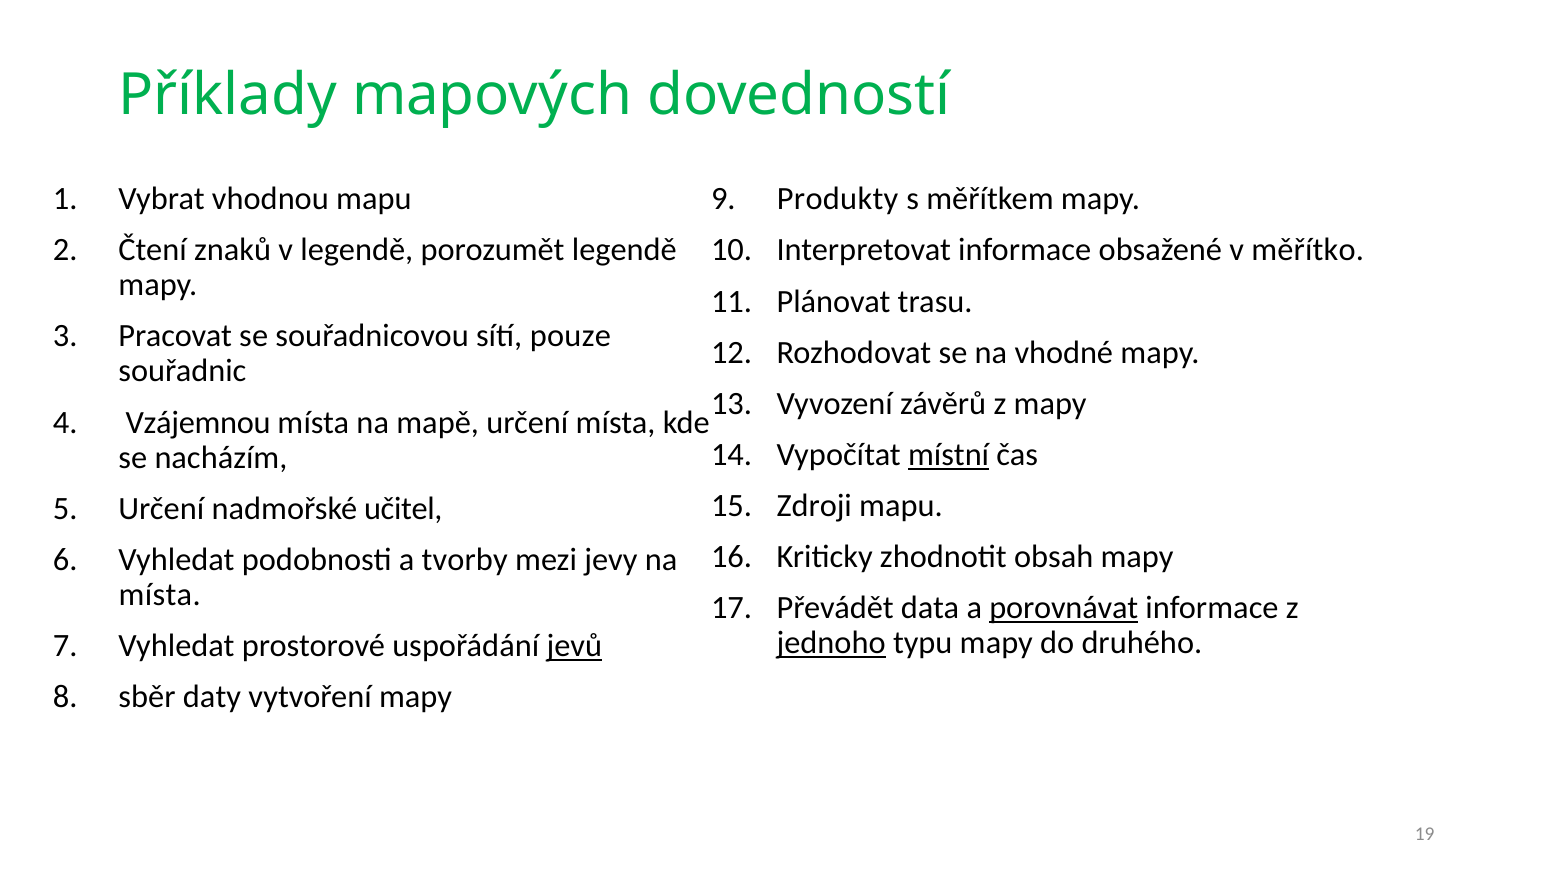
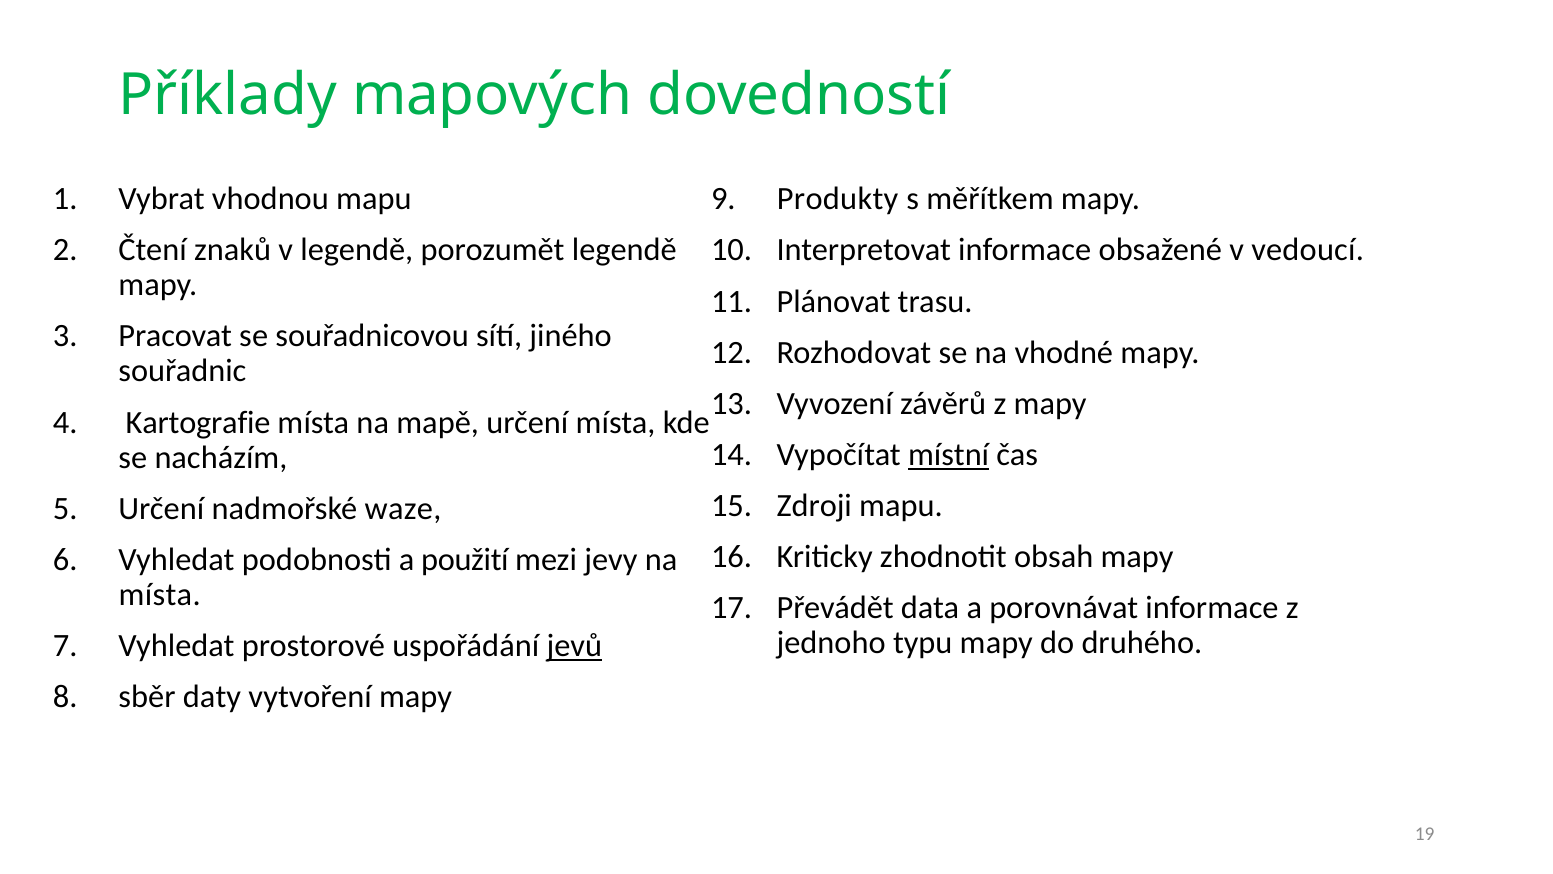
měřítko: měřítko -> vedoucí
pouze: pouze -> jiného
Vzájemnou: Vzájemnou -> Kartografie
učitel: učitel -> waze
tvorby: tvorby -> použití
porovnávat underline: present -> none
jednoho underline: present -> none
